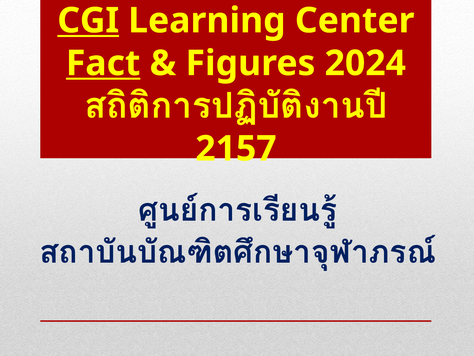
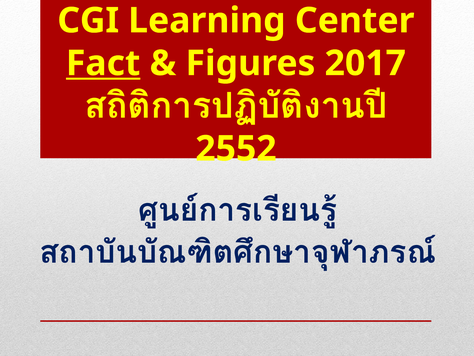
CGI underline: present -> none
2024: 2024 -> 2017
2157: 2157 -> 2552
